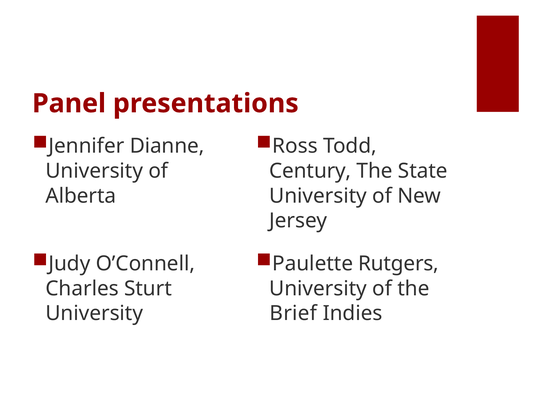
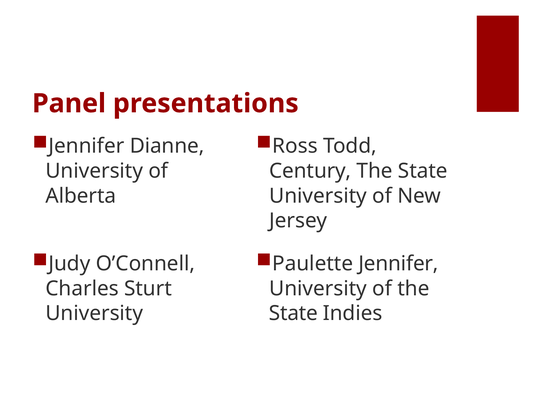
Paulette Rutgers: Rutgers -> Jennifer
Brief at (293, 314): Brief -> State
